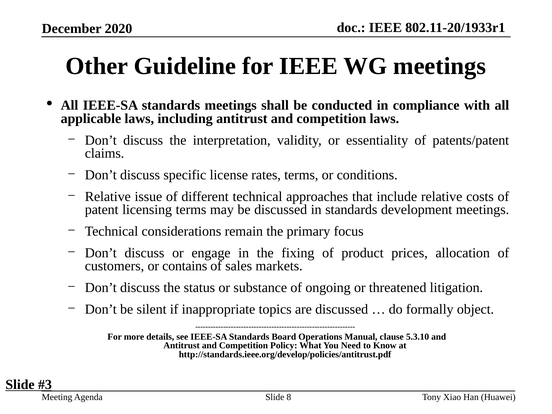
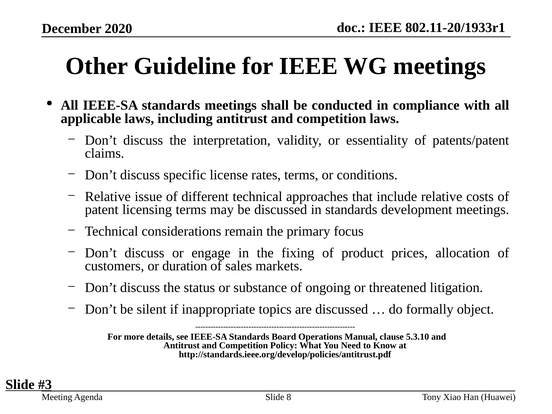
contains: contains -> duration
